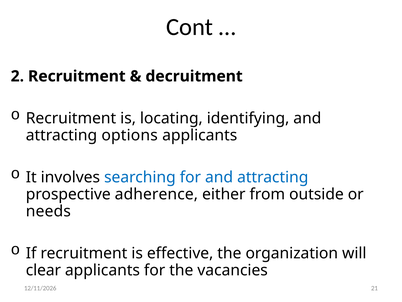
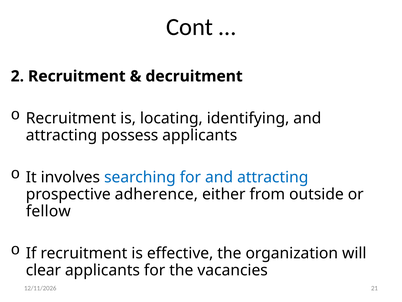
options: options -> possess
needs: needs -> fellow
